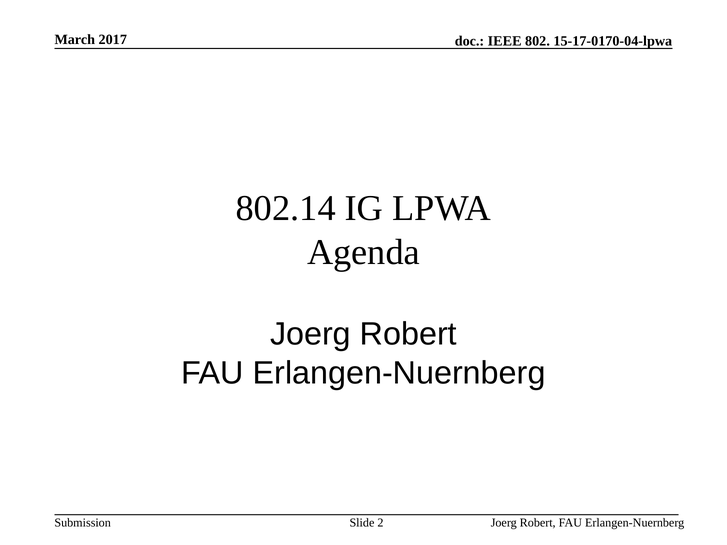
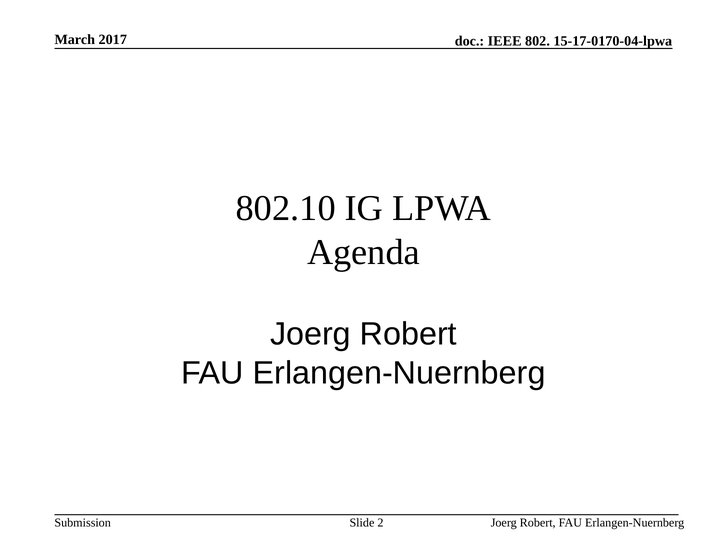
802.14: 802.14 -> 802.10
